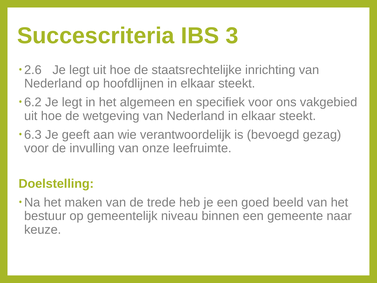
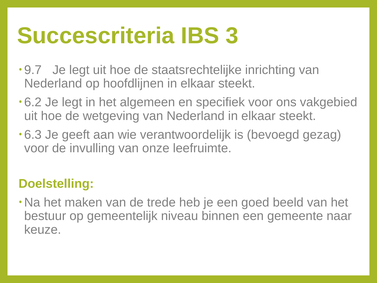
2.6: 2.6 -> 9.7
